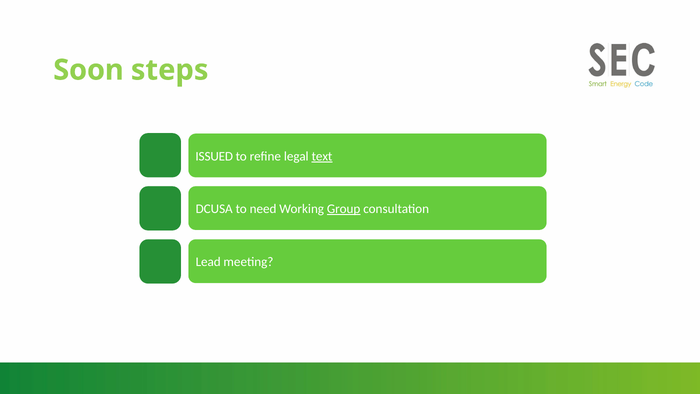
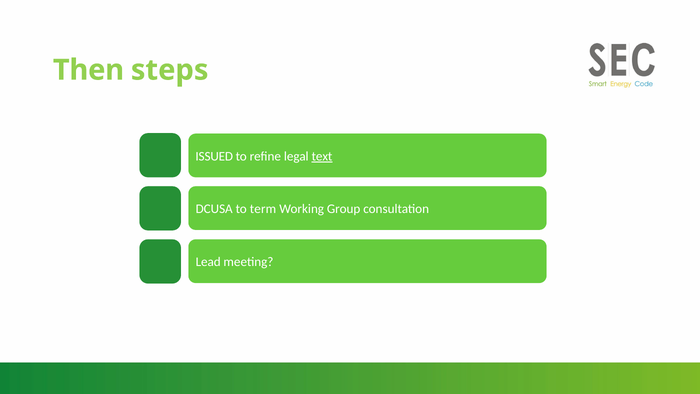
Soon: Soon -> Then
need: need -> term
Group underline: present -> none
